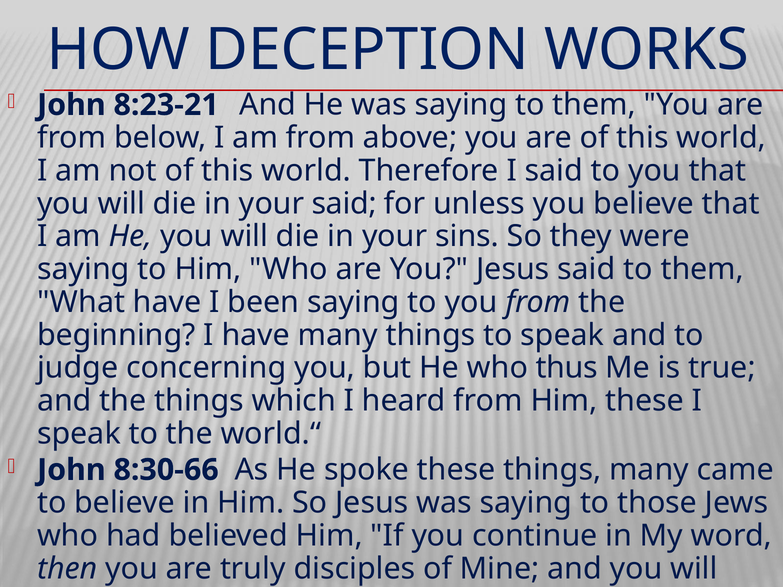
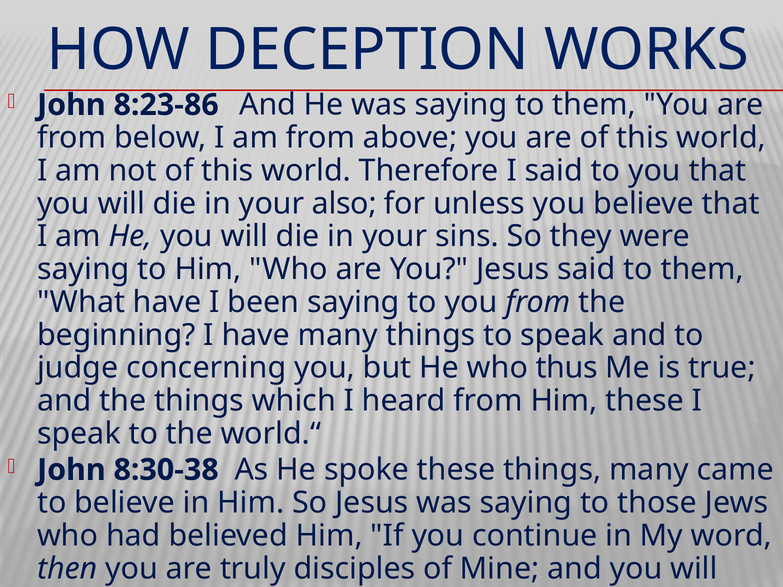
8:23-21: 8:23-21 -> 8:23-86
your said: said -> also
8:30-66: 8:30-66 -> 8:30-38
